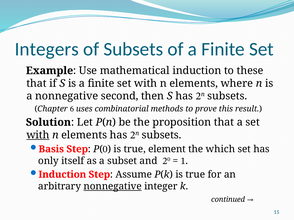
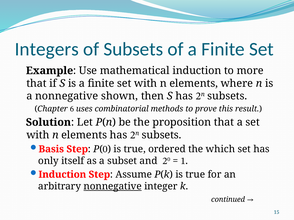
these: these -> more
second: second -> shown
with at (38, 135) underline: present -> none
element: element -> ordered
